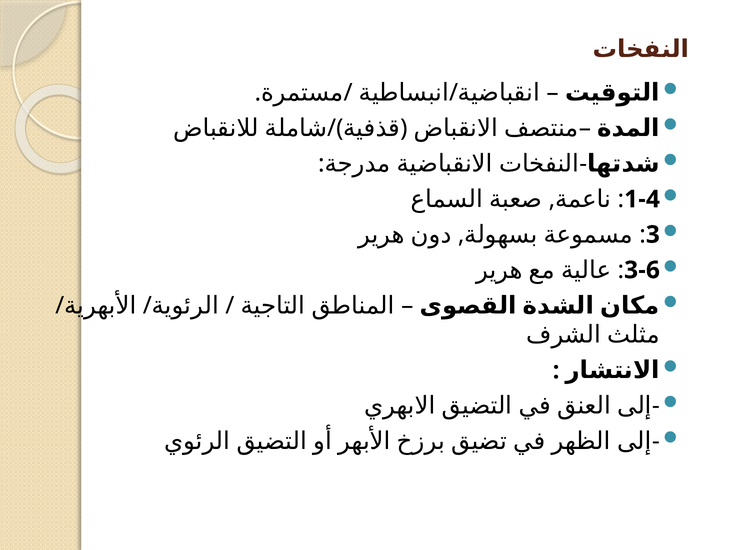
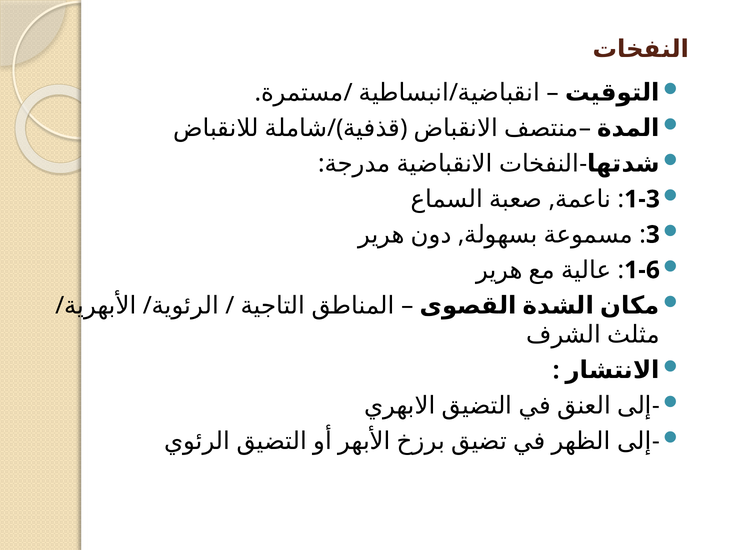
1-4: 1-4 -> 1-3
3-6: 3-6 -> 1-6
